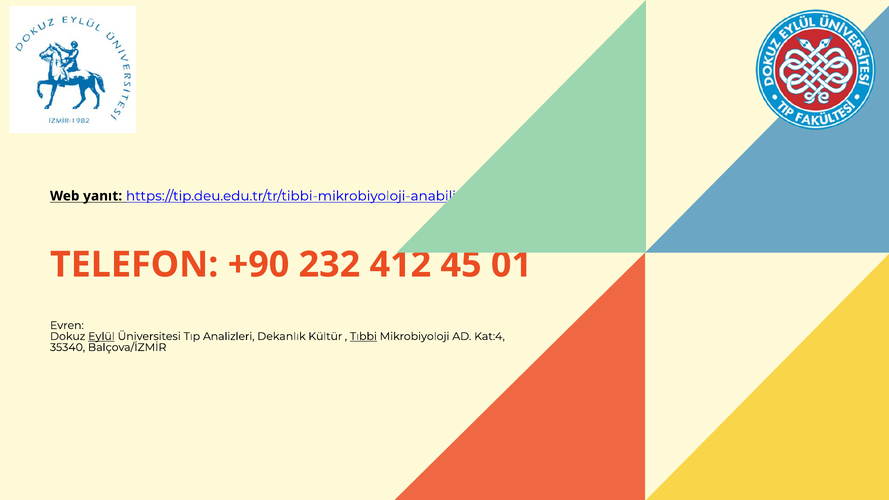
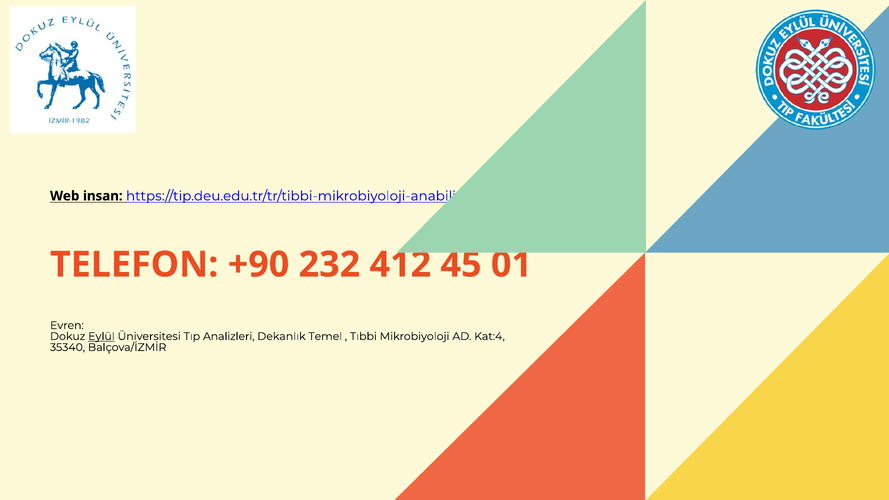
yanıt: yanıt -> insan
Kültür: Kültür -> Temel
Tıbbi underline: present -> none
